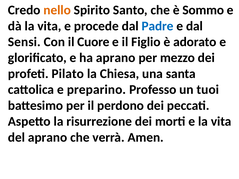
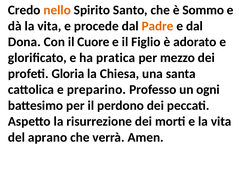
Padre colour: blue -> orange
Sensi: Sensi -> Dona
ha aprano: aprano -> pratica
Pilato: Pilato -> Gloria
tuoi: tuoi -> ogni
